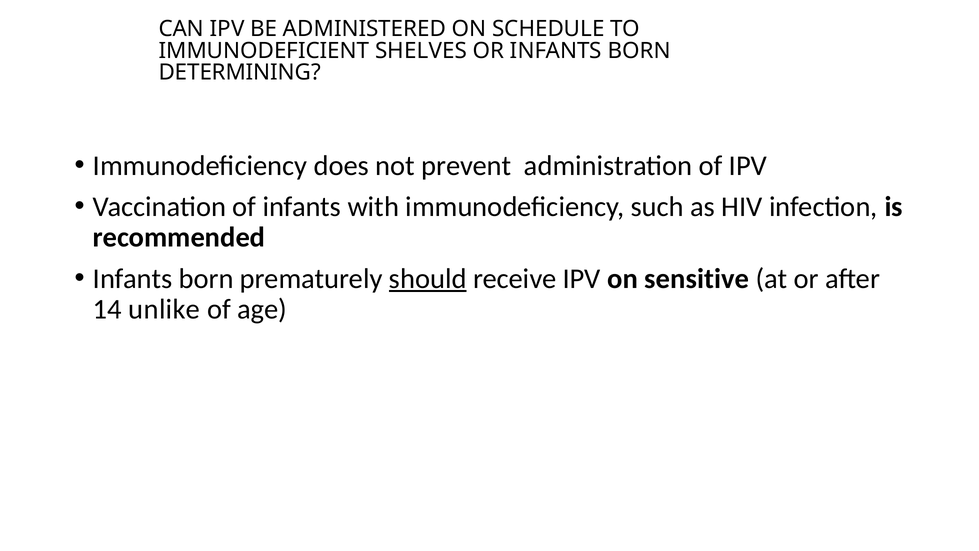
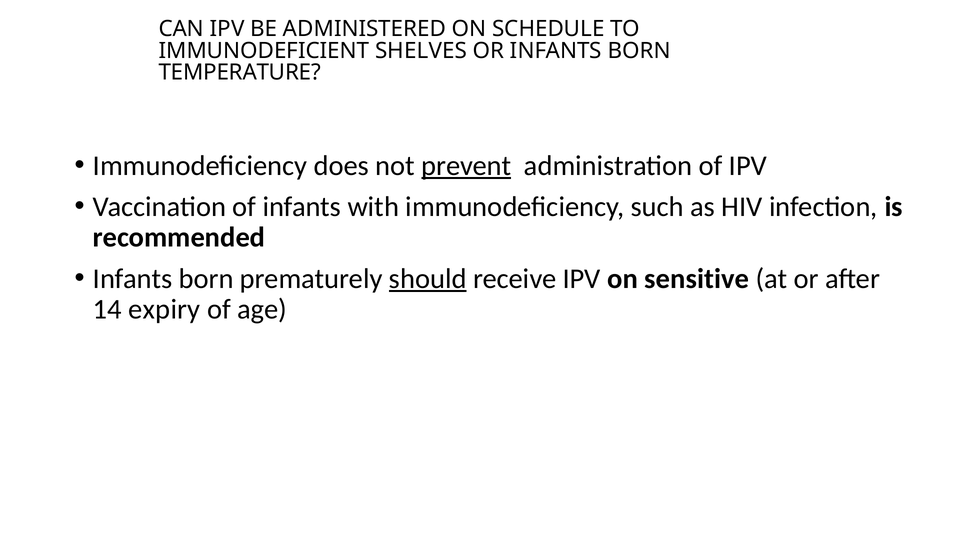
DETERMINING: DETERMINING -> TEMPERATURE
prevent underline: none -> present
unlike: unlike -> expiry
